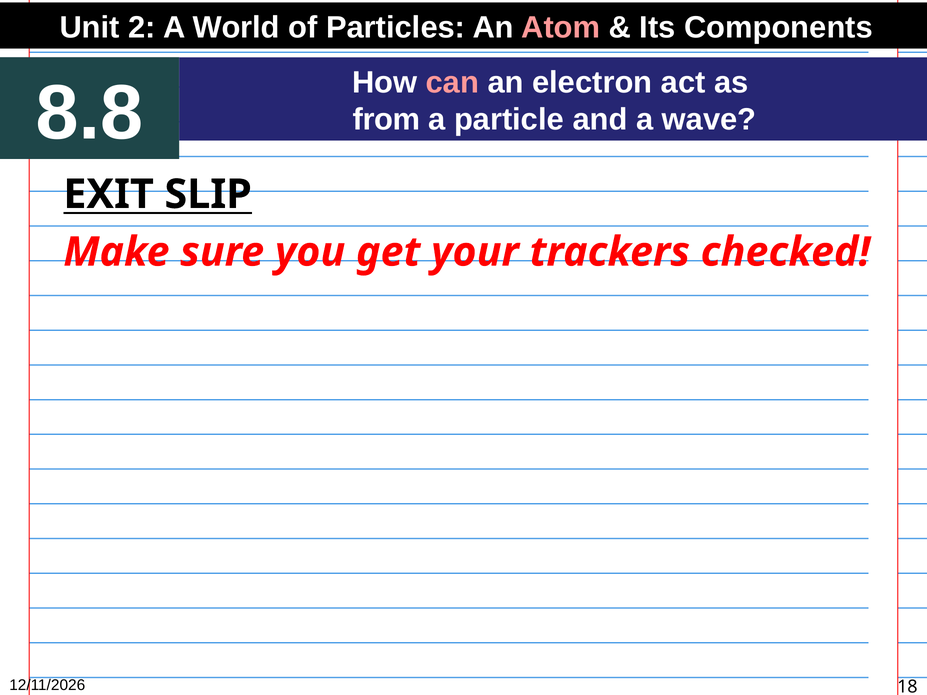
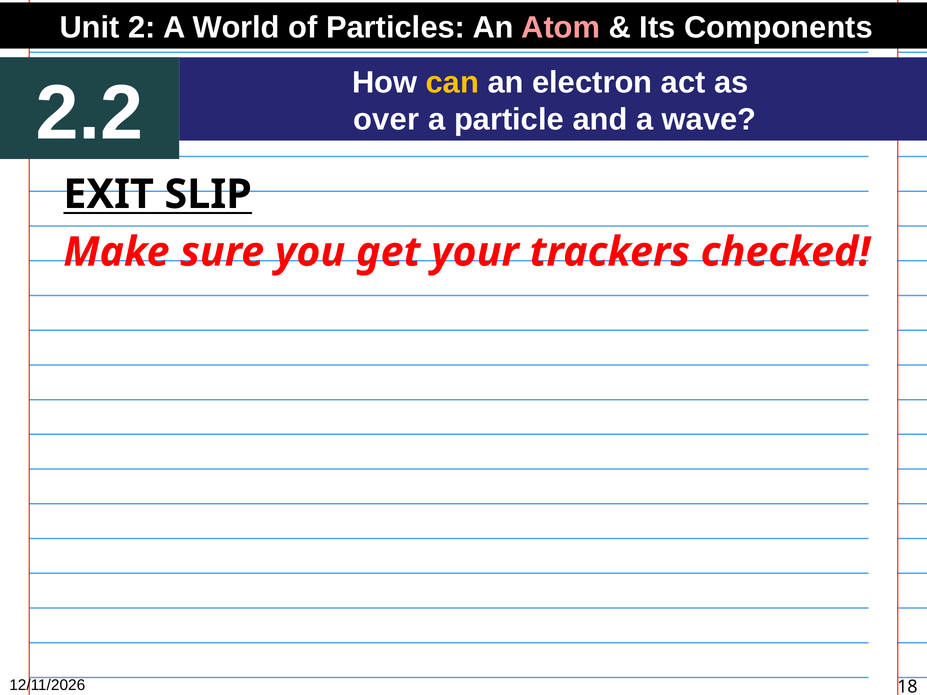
8.8: 8.8 -> 2.2
can colour: pink -> yellow
from: from -> over
